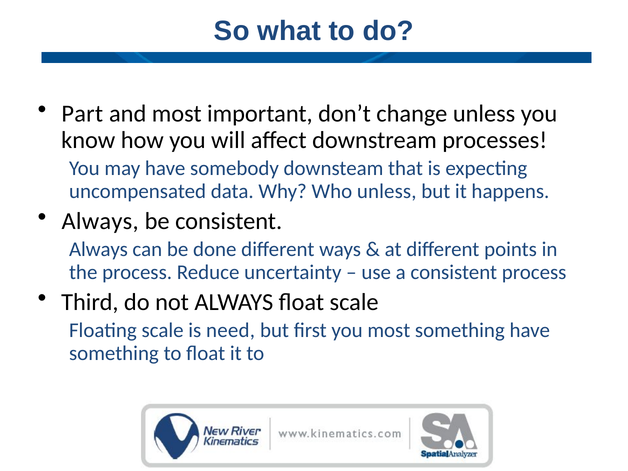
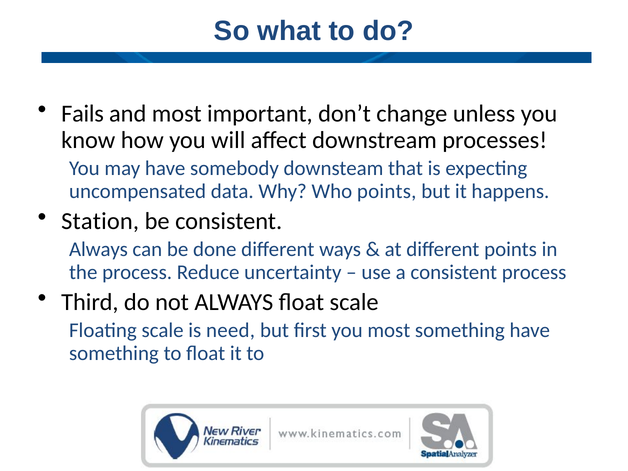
Part: Part -> Fails
Who unless: unless -> points
Always at (100, 221): Always -> Station
